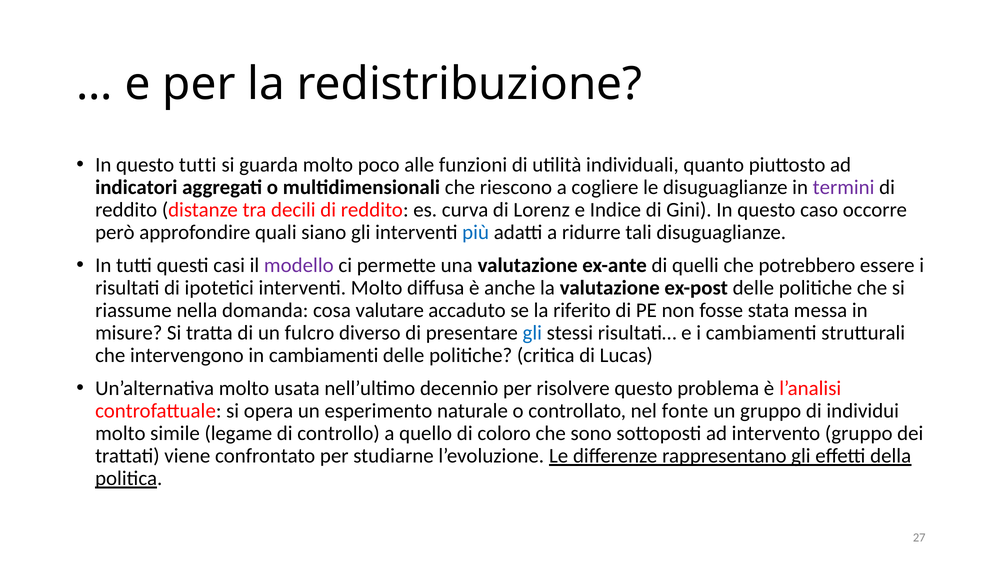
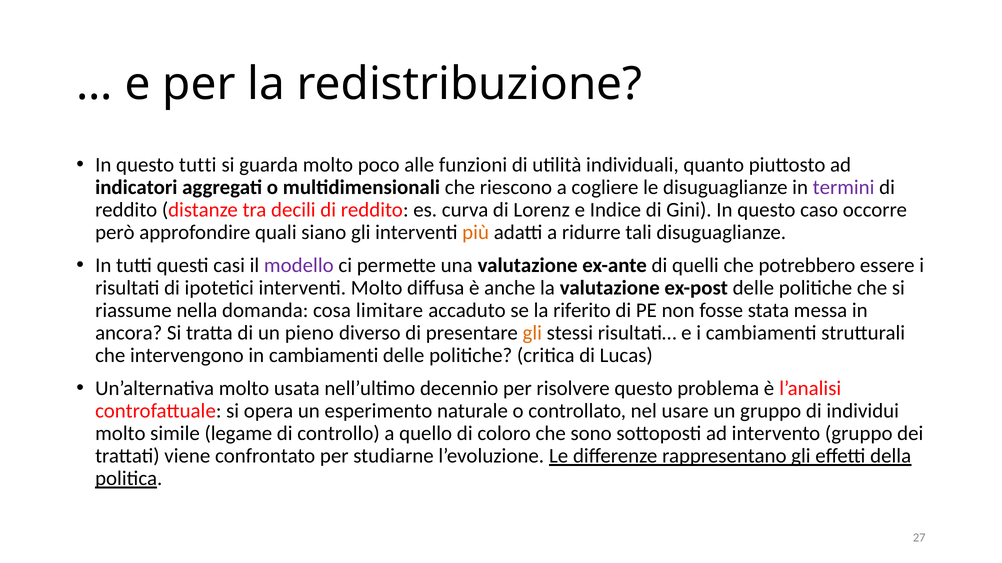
più colour: blue -> orange
valutare: valutare -> limitare
misure: misure -> ancora
fulcro: fulcro -> pieno
gli at (532, 333) colour: blue -> orange
fonte: fonte -> usare
